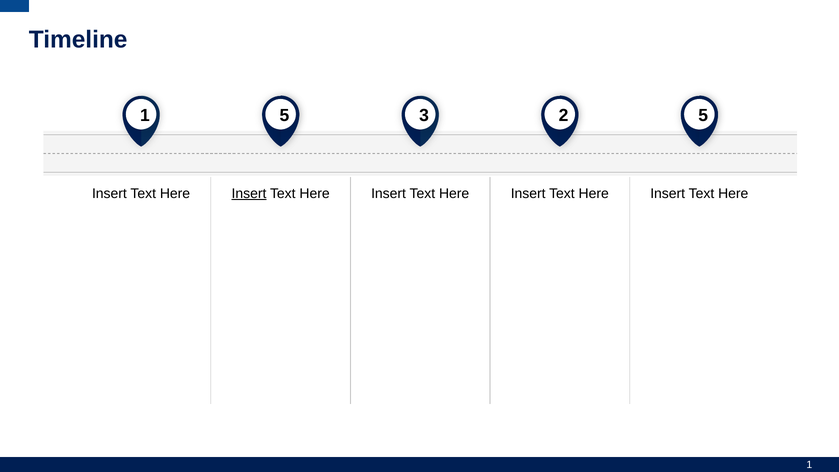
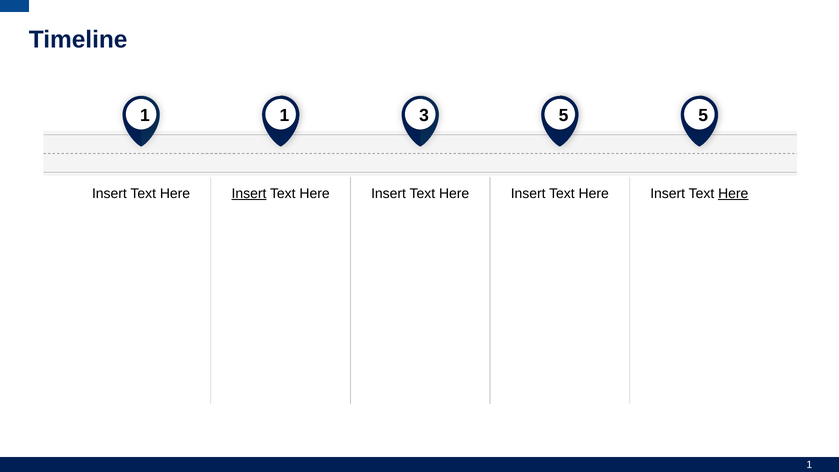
1 5: 5 -> 1
3 2: 2 -> 5
Here at (733, 194) underline: none -> present
